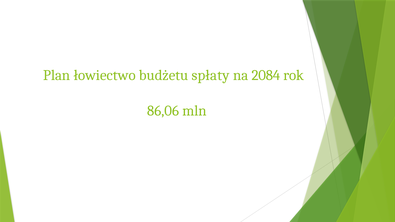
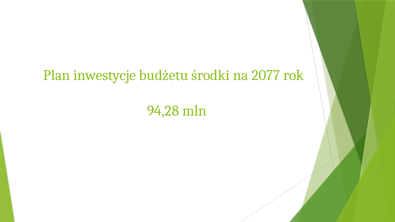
łowiectwo: łowiectwo -> inwestycje
spłaty: spłaty -> środki
2084: 2084 -> 2077
86,06: 86,06 -> 94,28
